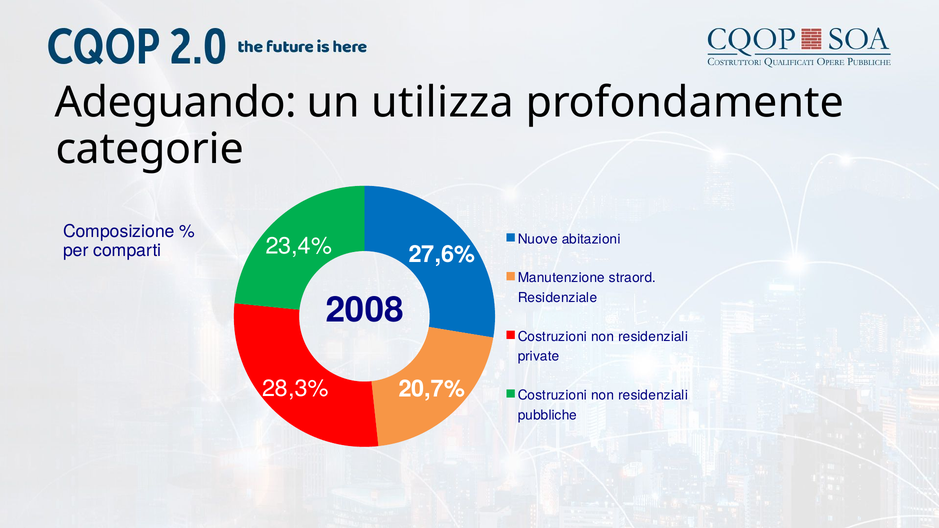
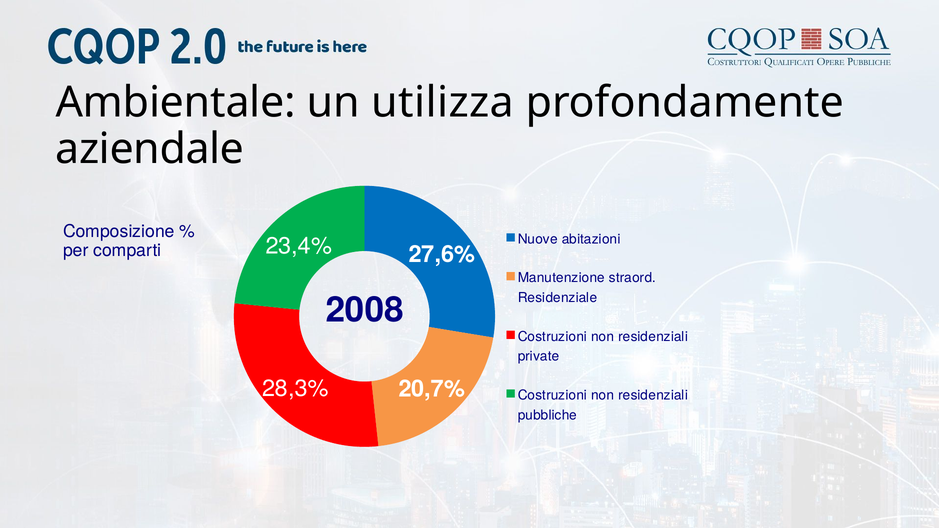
Adeguando: Adeguando -> Ambientale
categorie: categorie -> aziendale
